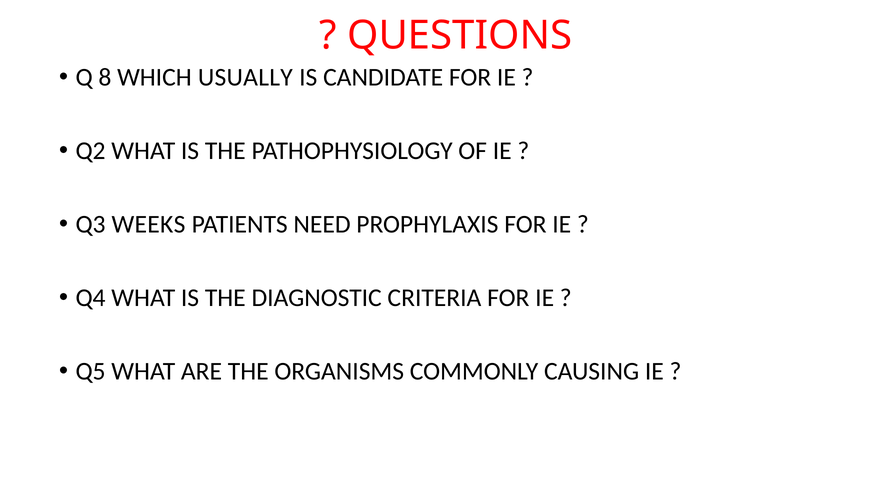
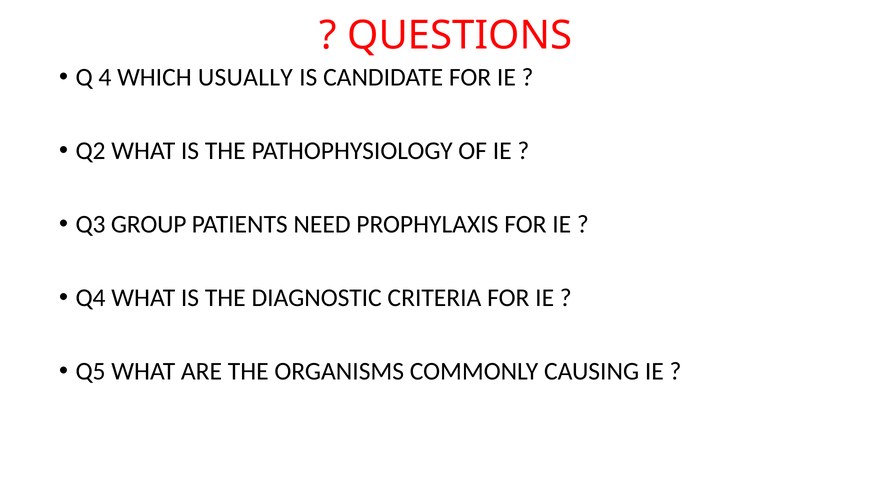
8: 8 -> 4
WEEKS: WEEKS -> GROUP
